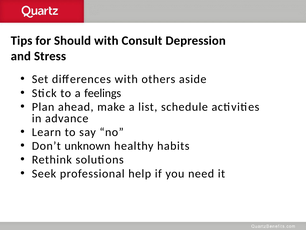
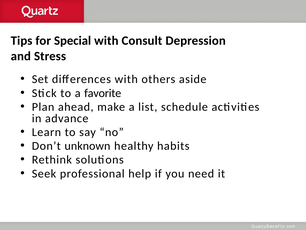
Should: Should -> Special
feelings: feelings -> favorite
